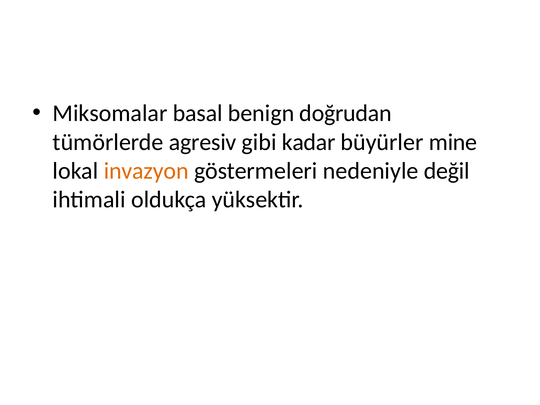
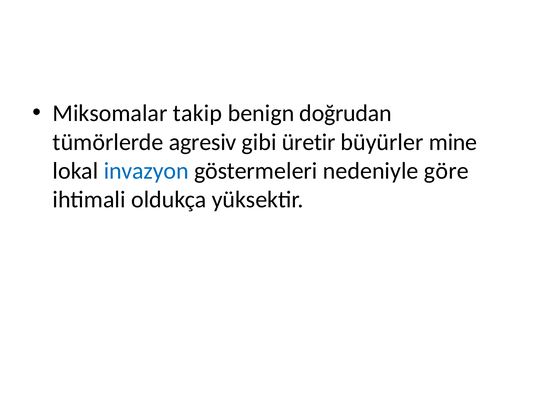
basal: basal -> takip
kadar: kadar -> üretir
invazyon colour: orange -> blue
değil: değil -> göre
